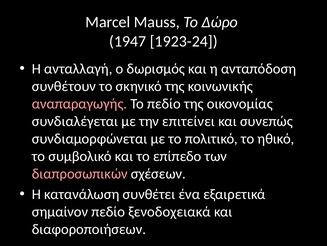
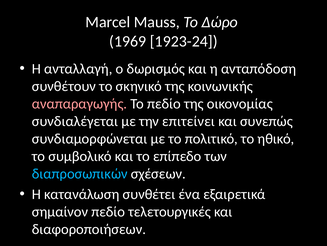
1947: 1947 -> 1969
διαπροσωπικών colour: pink -> light blue
ξενοδοχειακά: ξενοδοχειακά -> τελετουργικές
